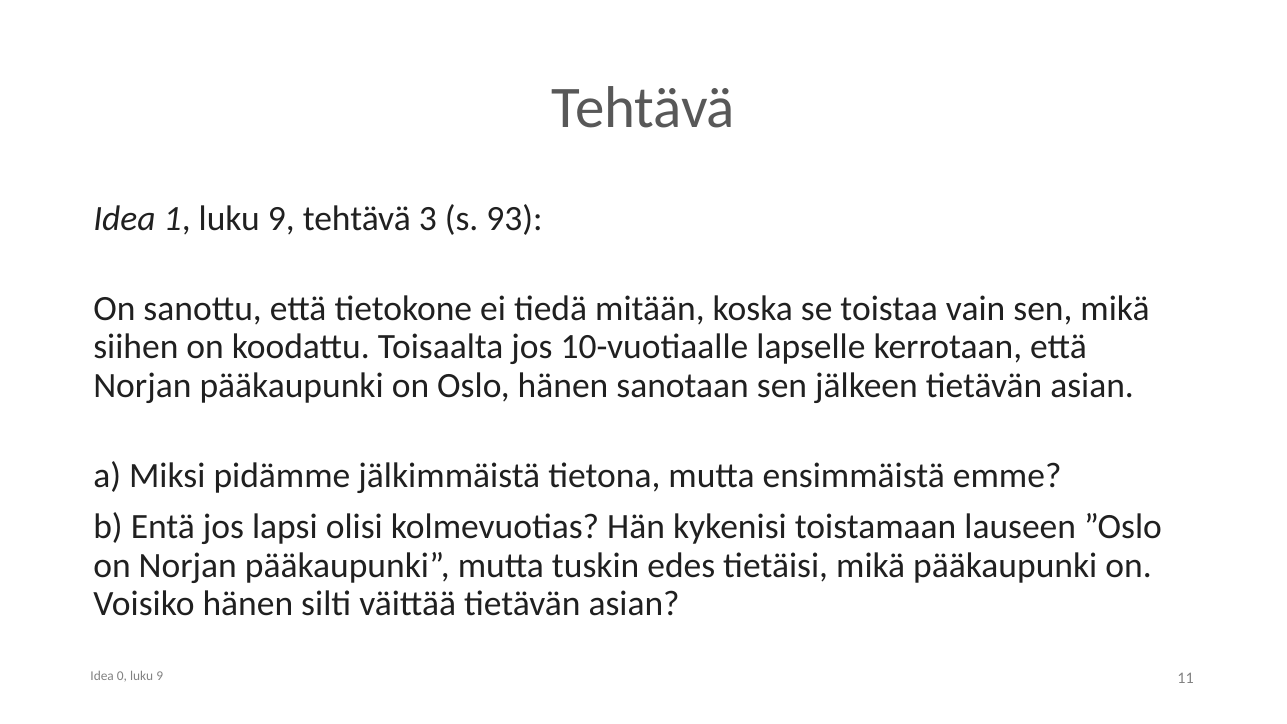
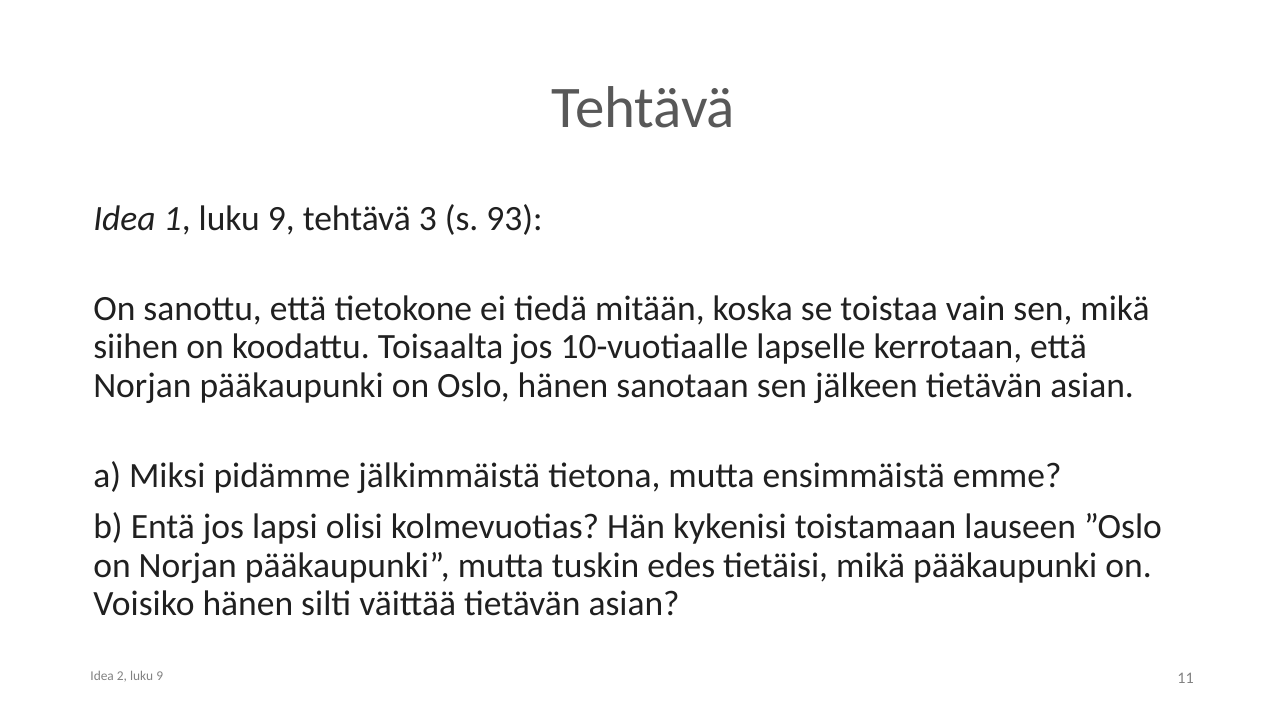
0: 0 -> 2
